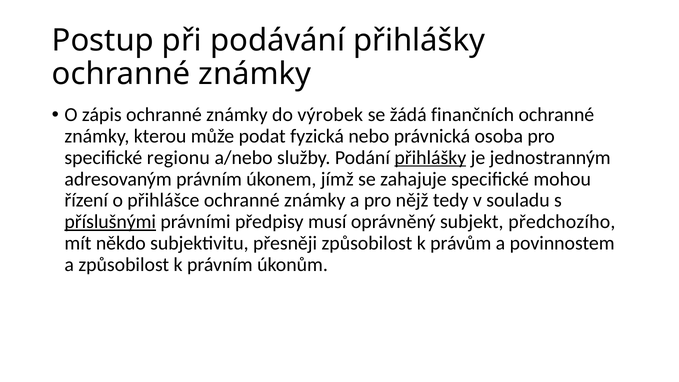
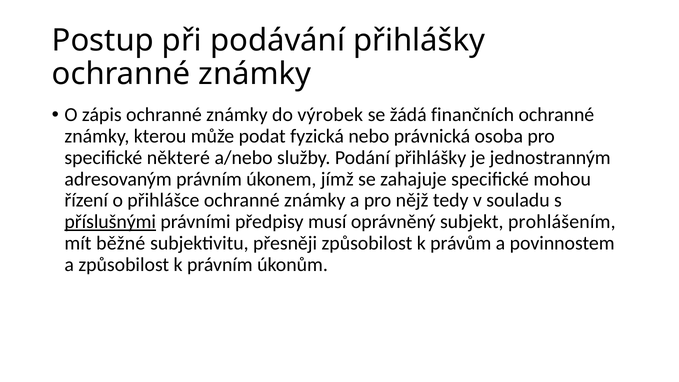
regionu: regionu -> některé
přihlášky at (430, 158) underline: present -> none
předchozího: předchozího -> prohlášením
někdo: někdo -> běžné
